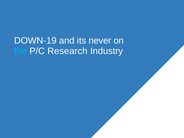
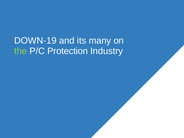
never: never -> many
the colour: light blue -> light green
Research: Research -> Protection
